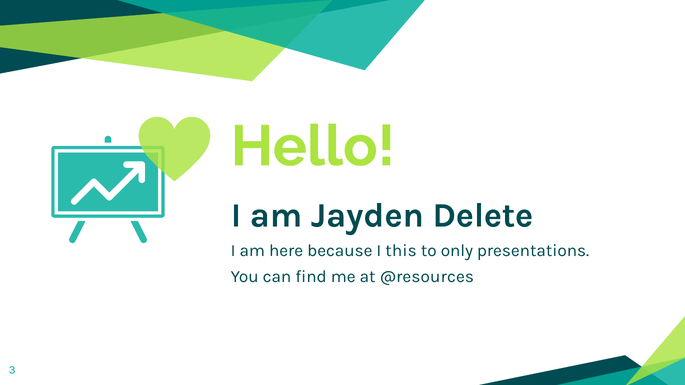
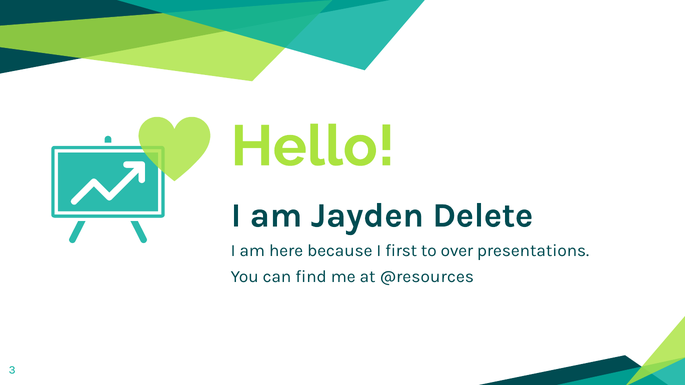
this: this -> first
only: only -> over
